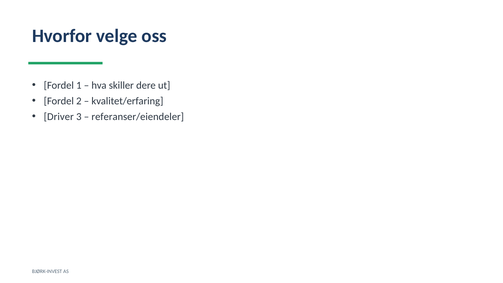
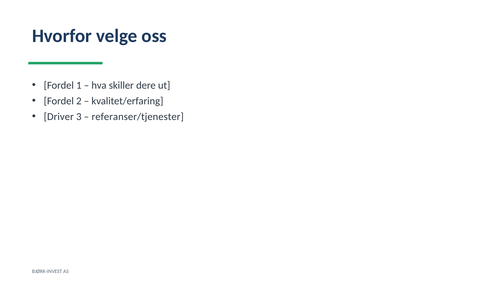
referanser/eiendeler: referanser/eiendeler -> referanser/tjenester
